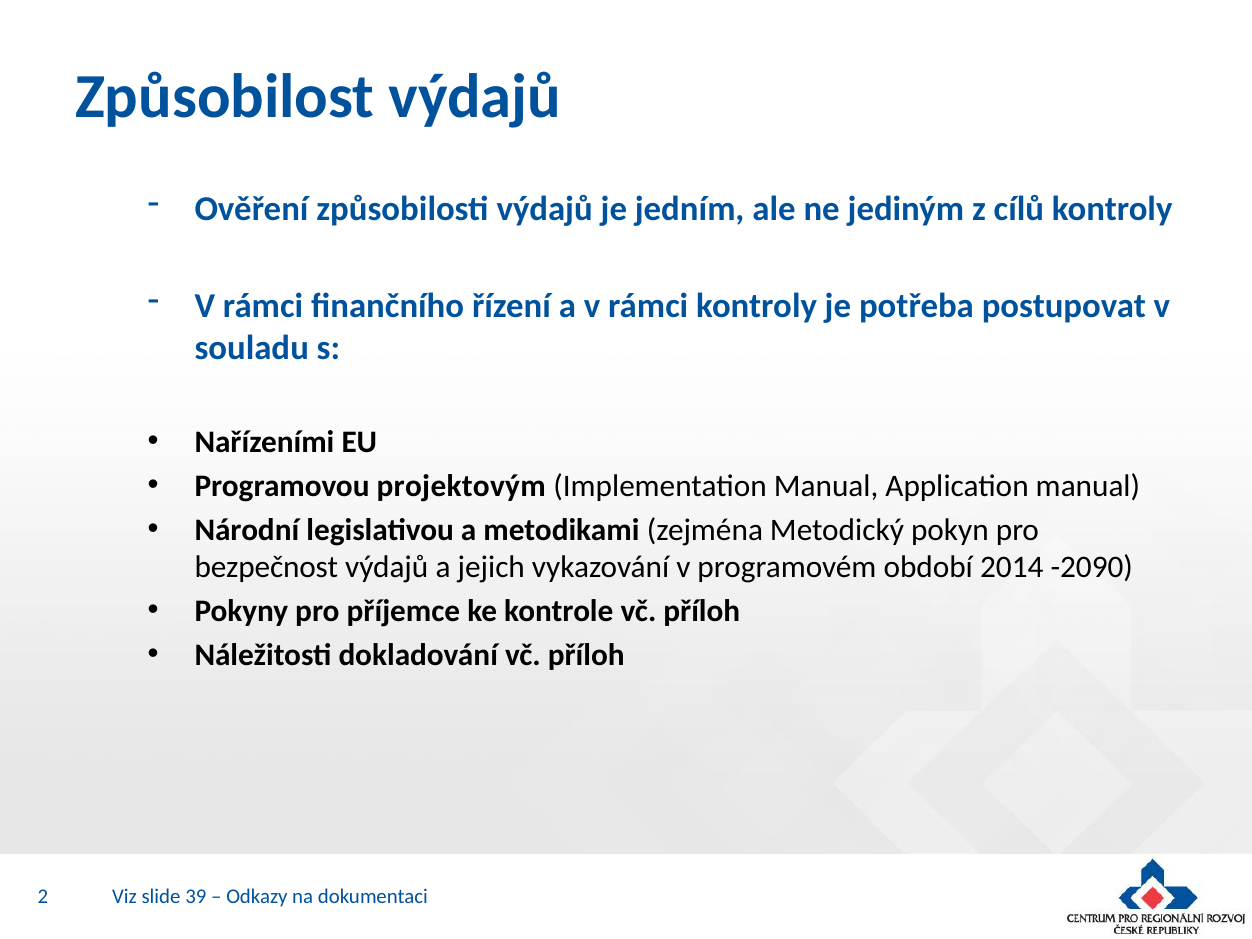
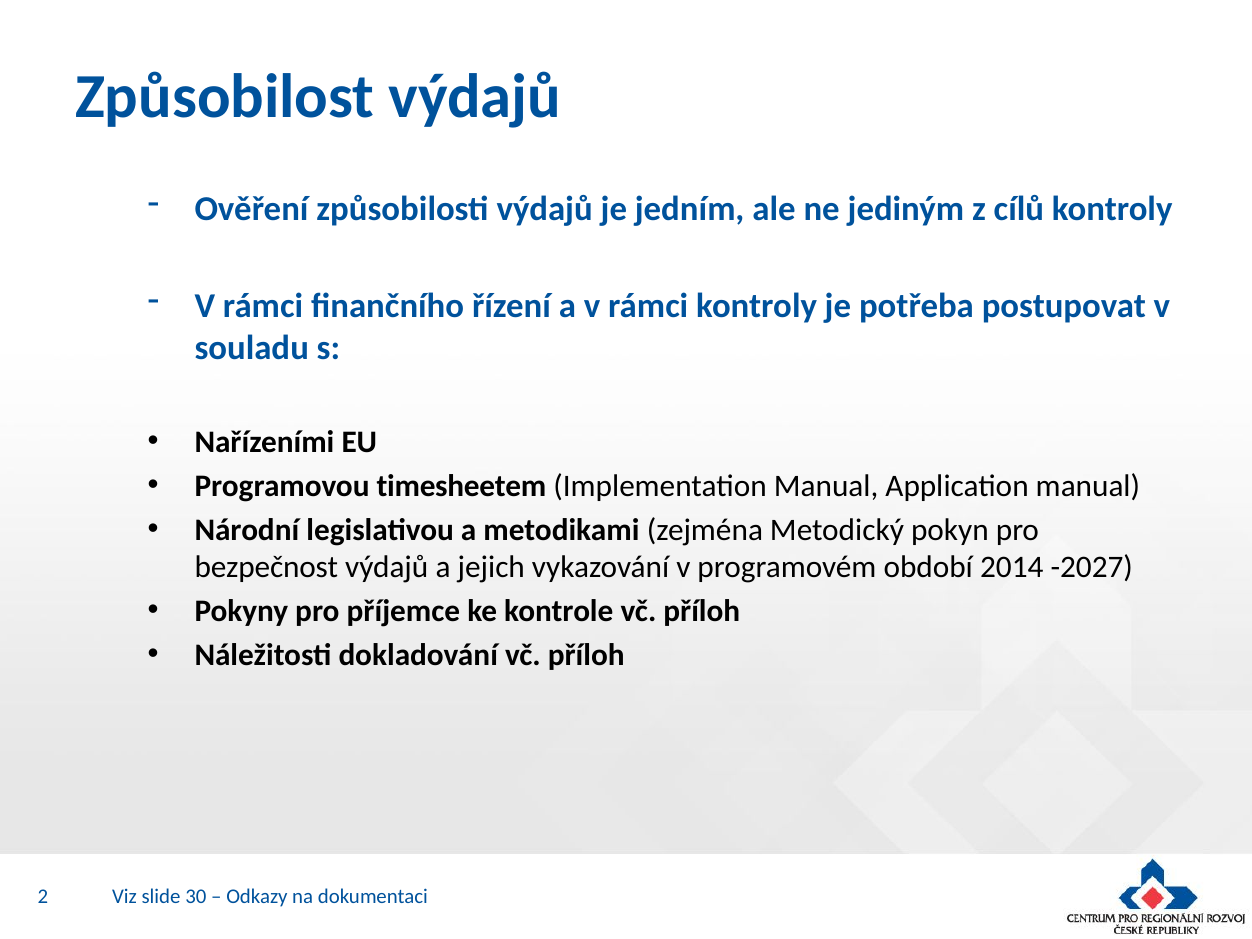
projektovým: projektovým -> timesheetem
-2090: -2090 -> -2027
39: 39 -> 30
